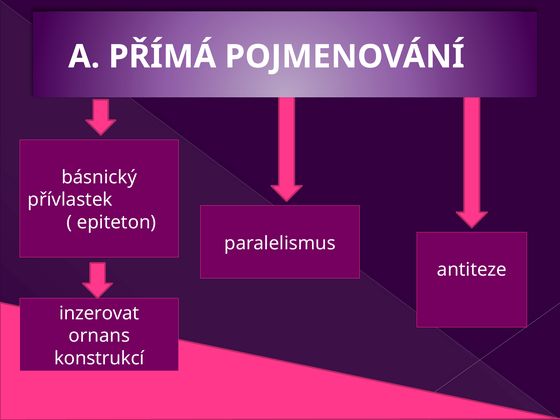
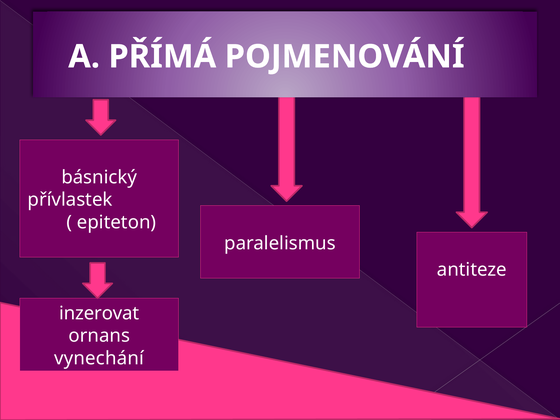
konstrukcí: konstrukcí -> vynechání
